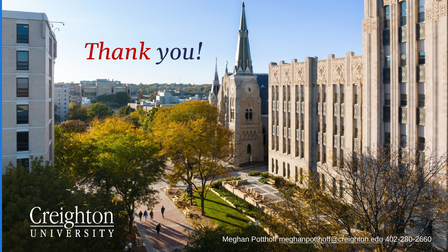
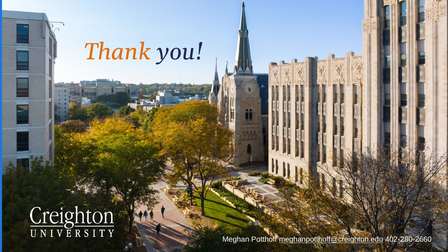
Thank colour: red -> orange
